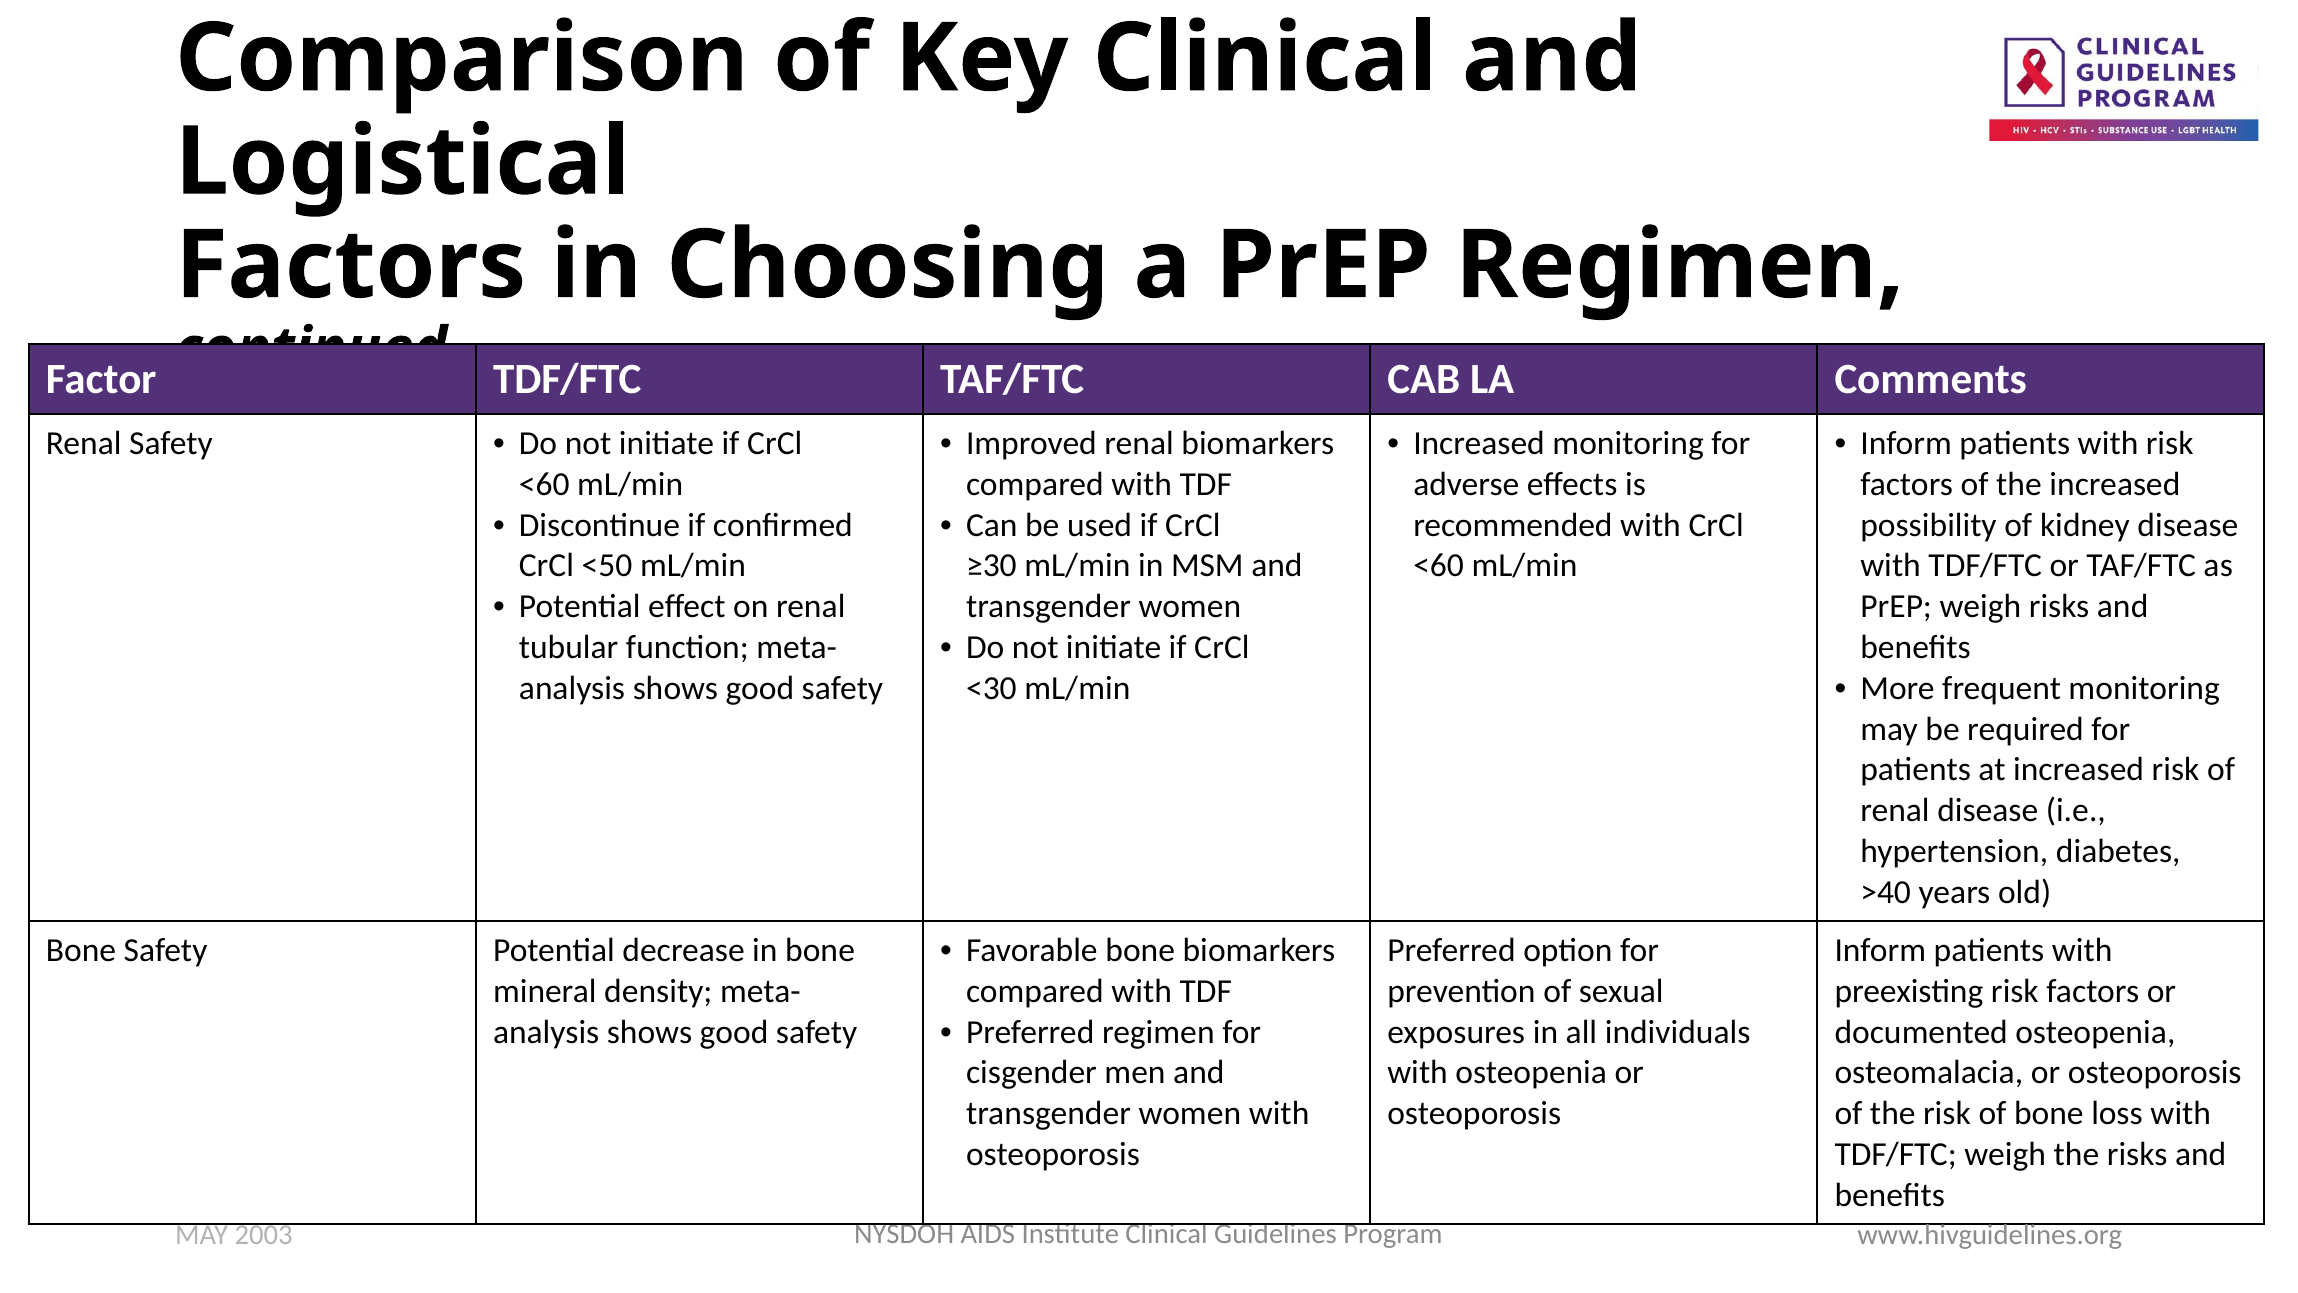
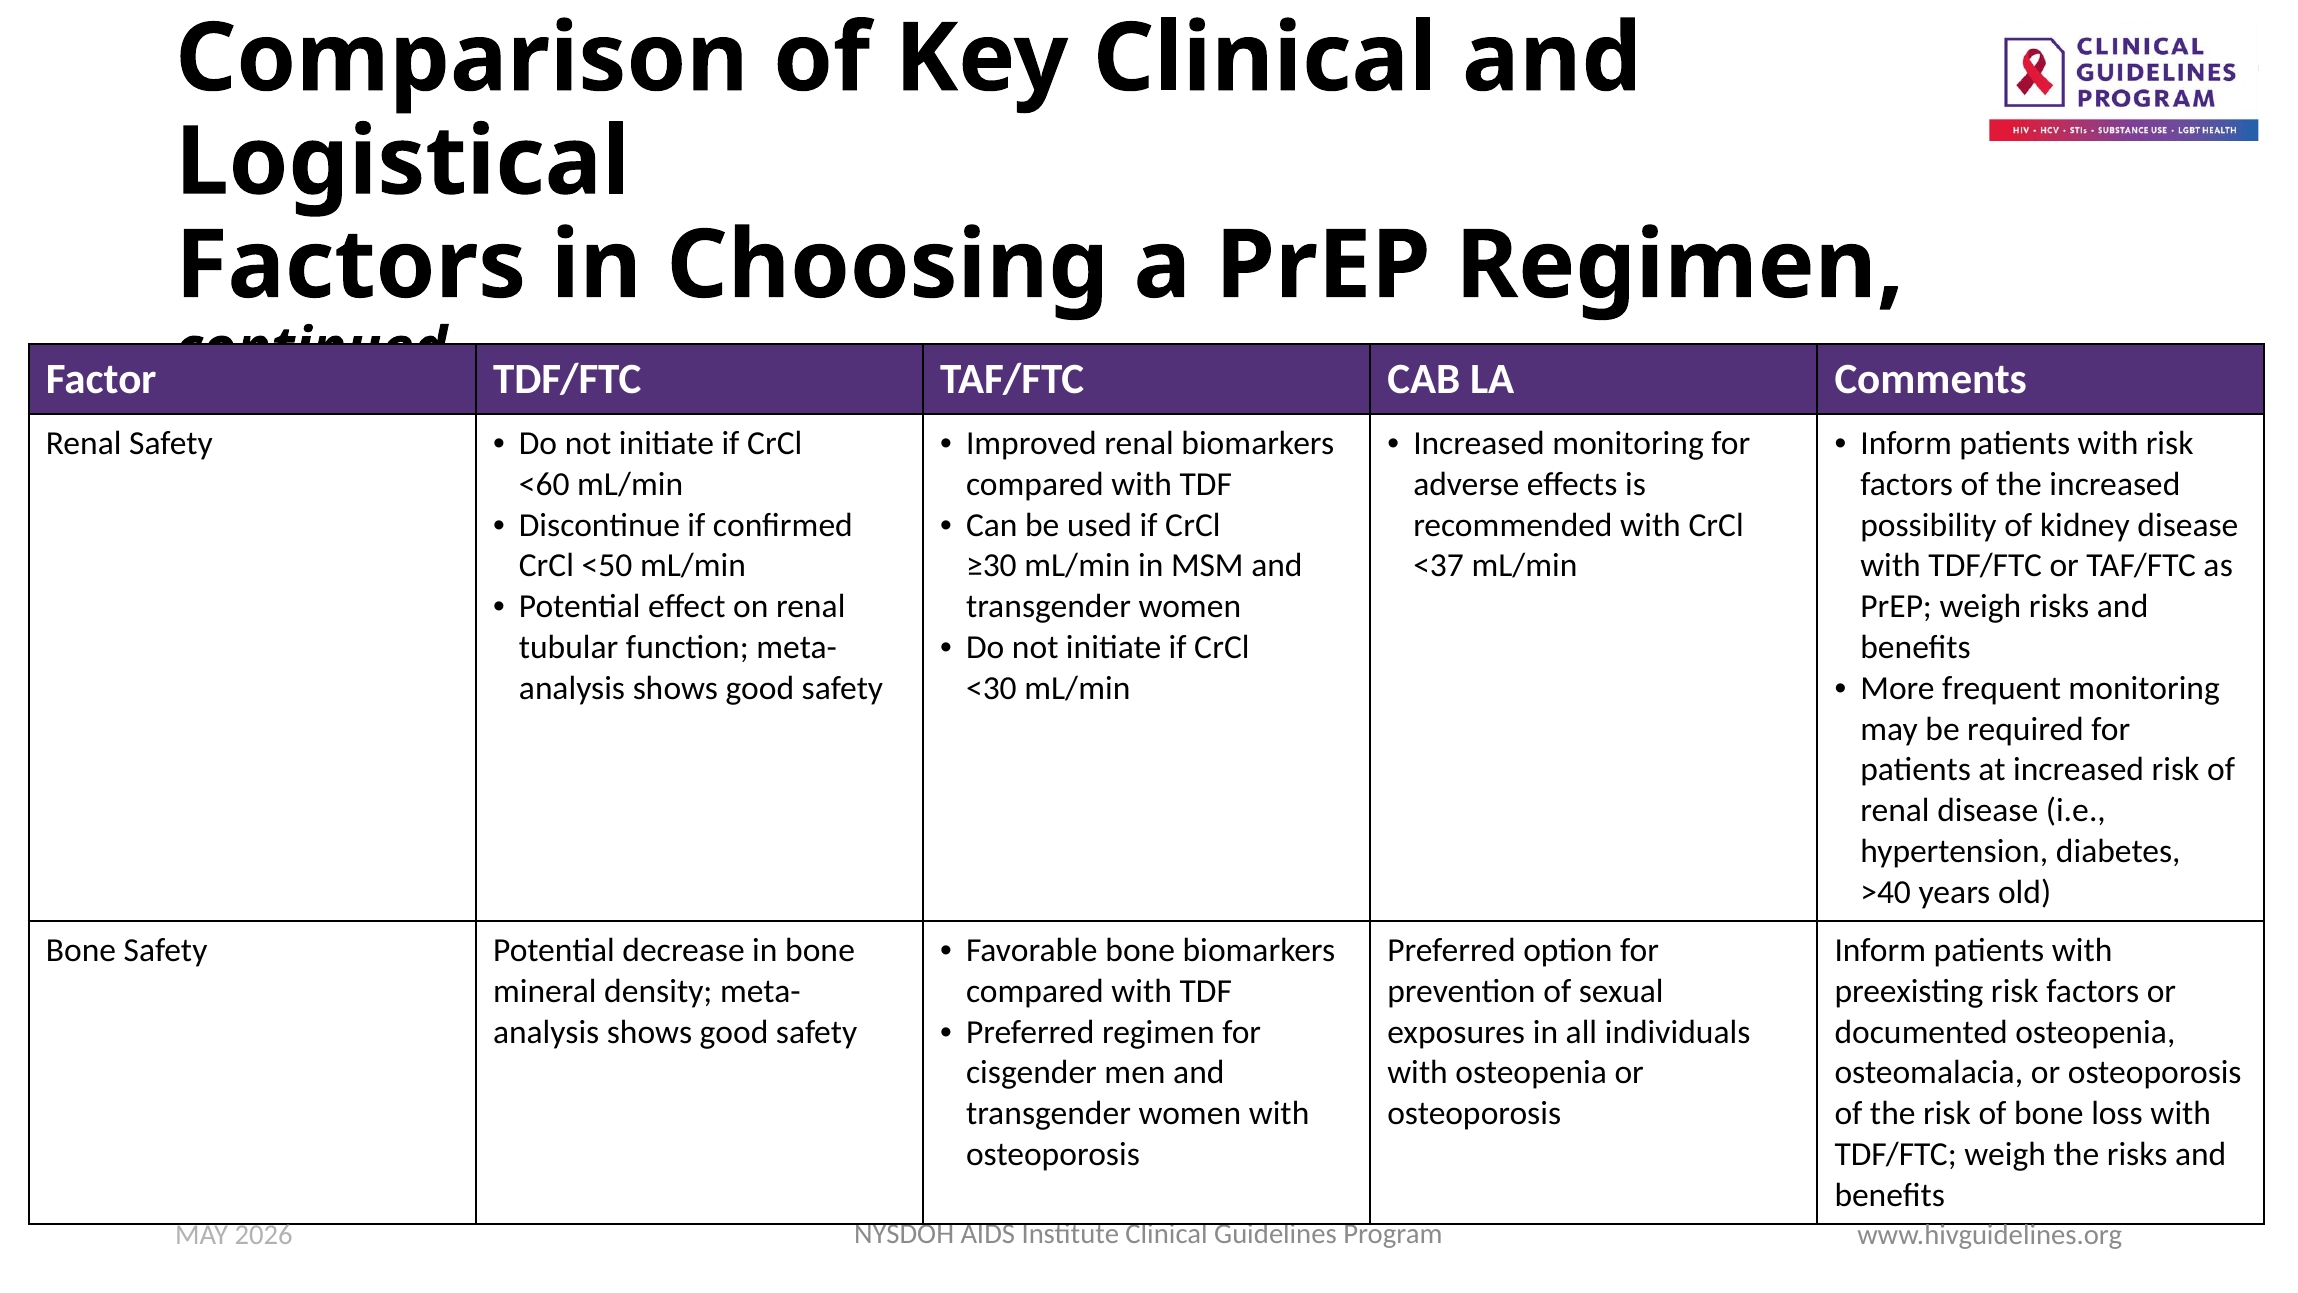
<60 at (1439, 566): <60 -> <37
2003: 2003 -> 2026
